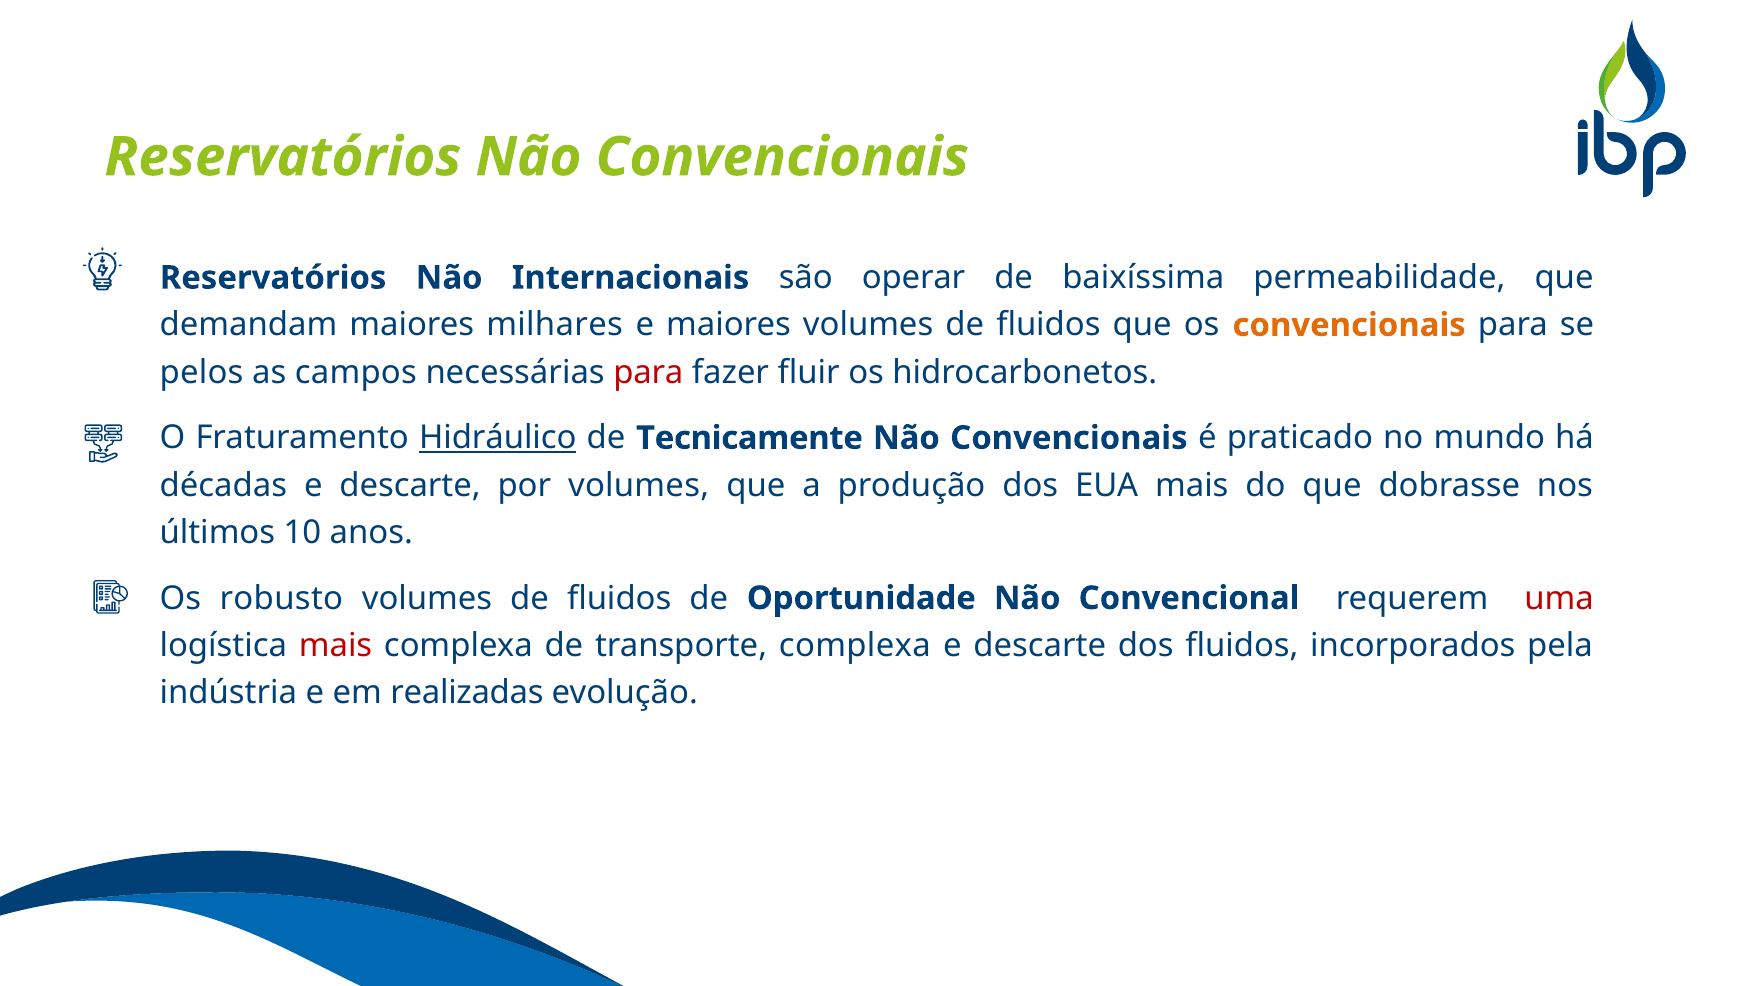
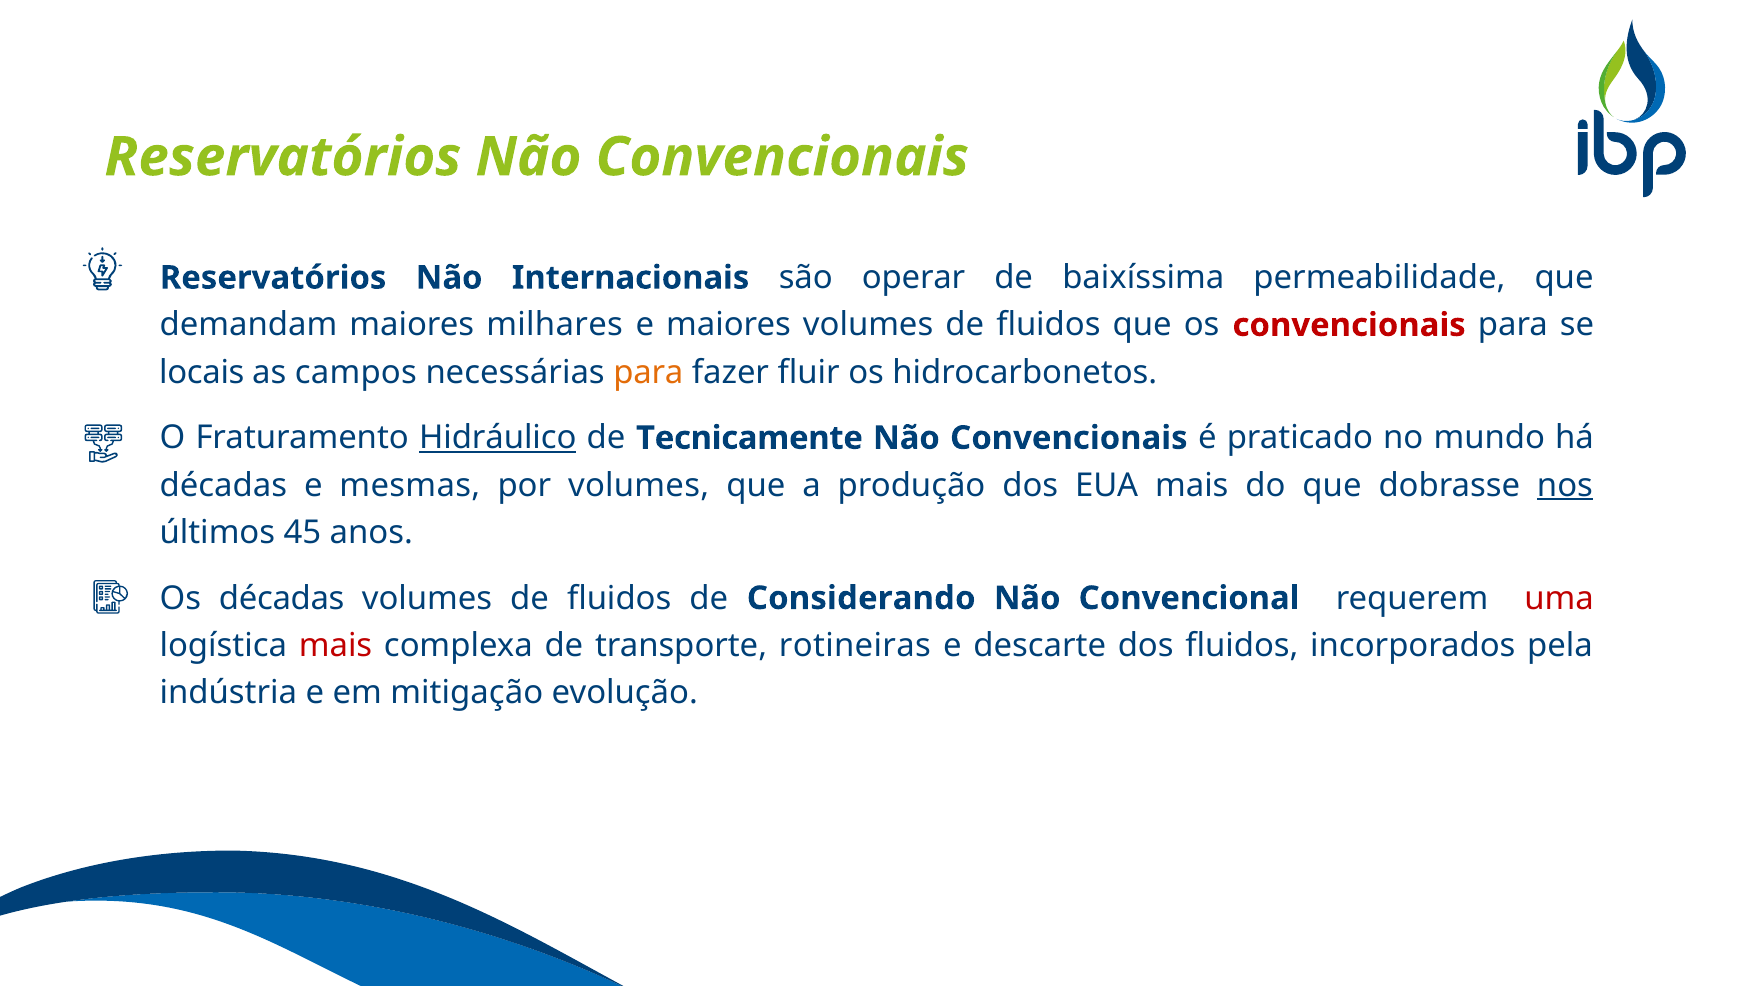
convencionais at (1349, 325) colour: orange -> red
pelos: pelos -> locais
para at (648, 373) colour: red -> orange
décadas e descarte: descarte -> mesmas
nos underline: none -> present
10: 10 -> 45
Os robusto: robusto -> décadas
Oportunidade: Oportunidade -> Considerando
transporte complexa: complexa -> rotineiras
realizadas: realizadas -> mitigação
